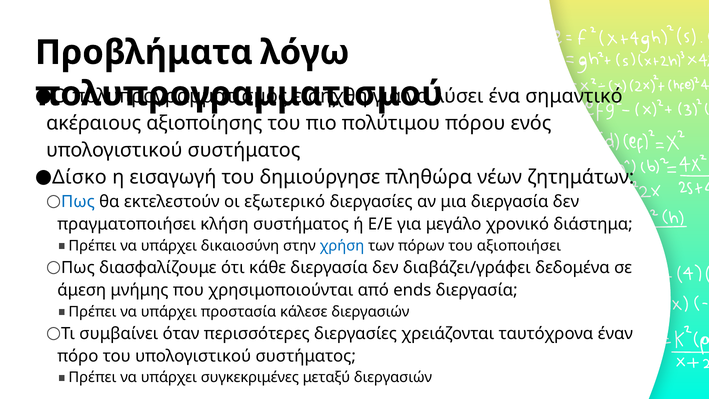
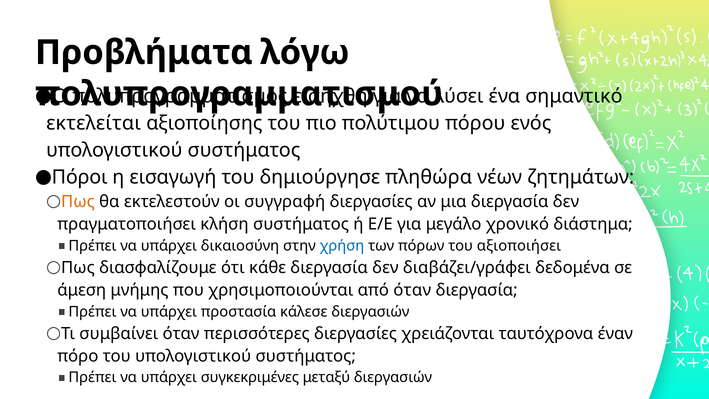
ακέραιους: ακέραιους -> εκτελείται
Δίσκο: Δίσκο -> Πόροι
Πως at (78, 201) colour: blue -> orange
εξωτερικό: εξωτερικό -> συγγραφή
από ends: ends -> όταν
